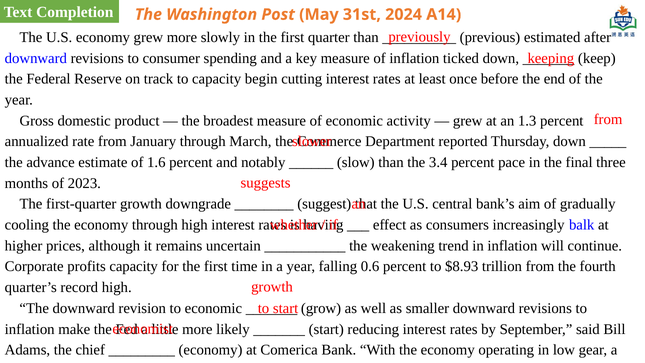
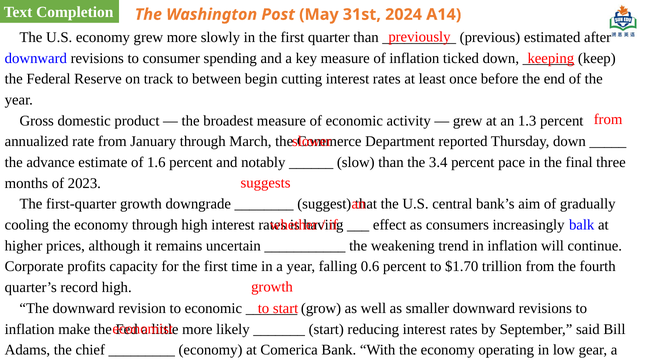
to capacity: capacity -> between
$8.93: $8.93 -> $1.70
